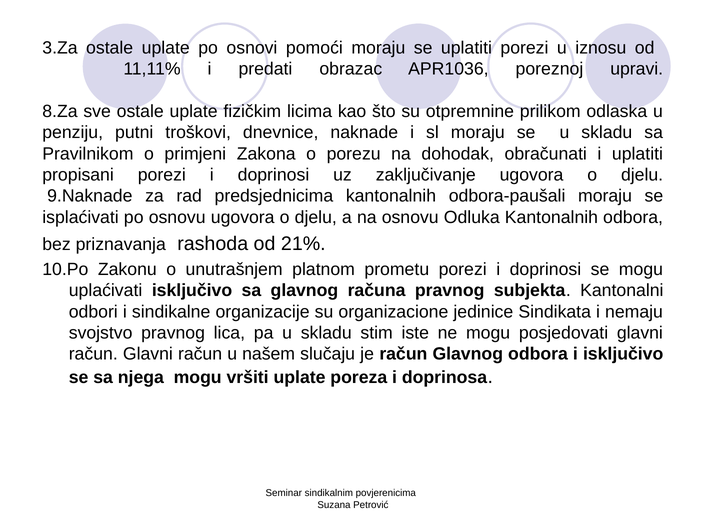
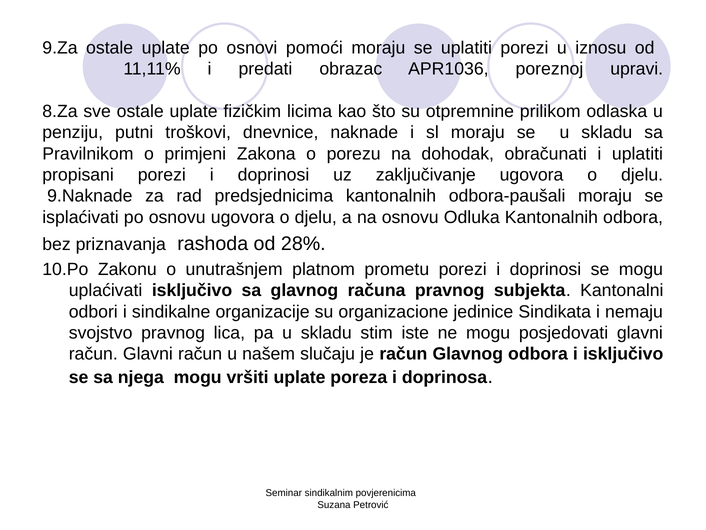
3.Za: 3.Za -> 9.Za
21%: 21% -> 28%
